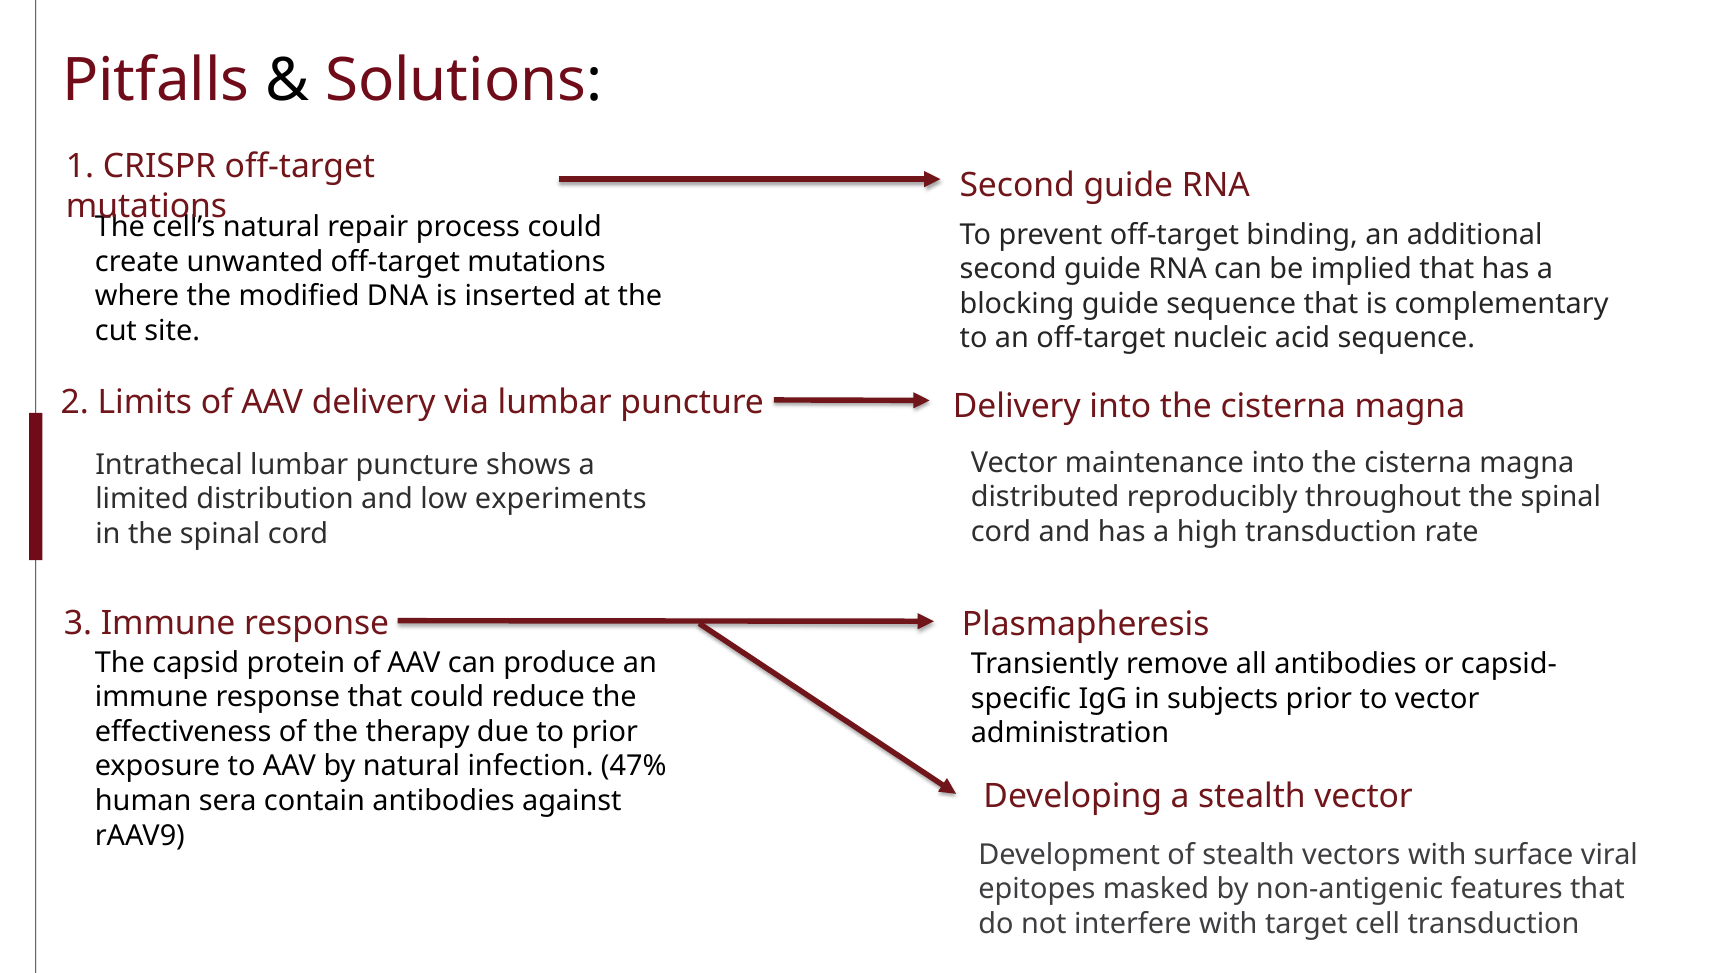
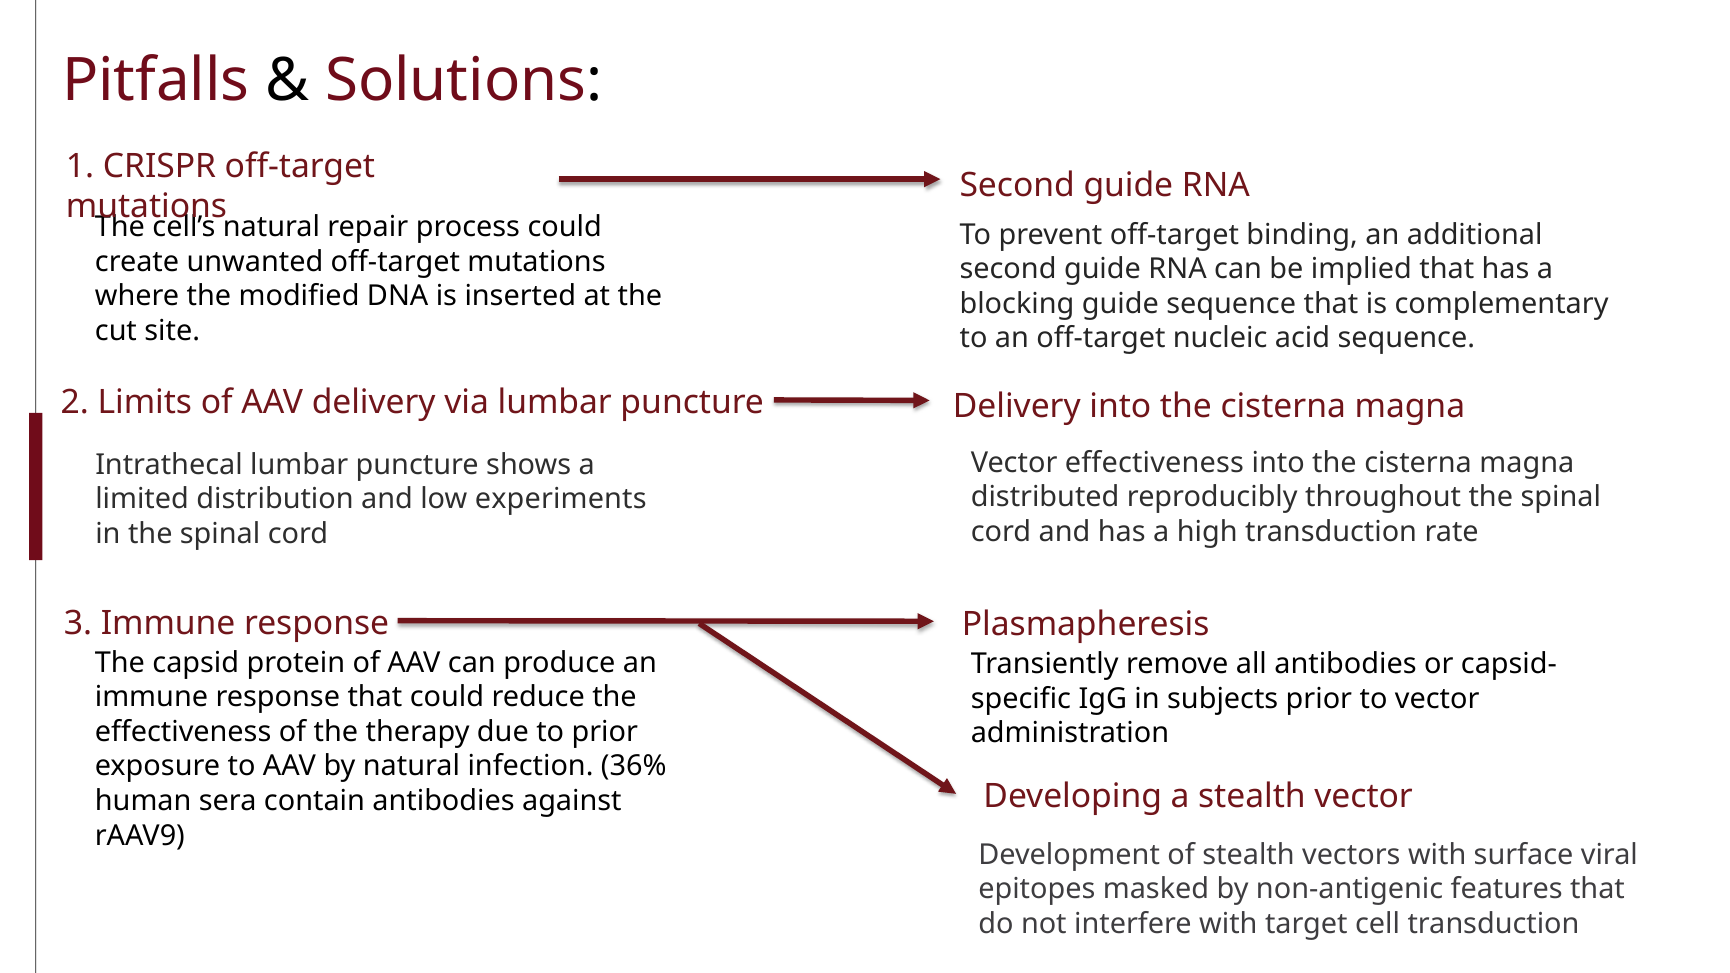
Vector maintenance: maintenance -> effectiveness
47%: 47% -> 36%
